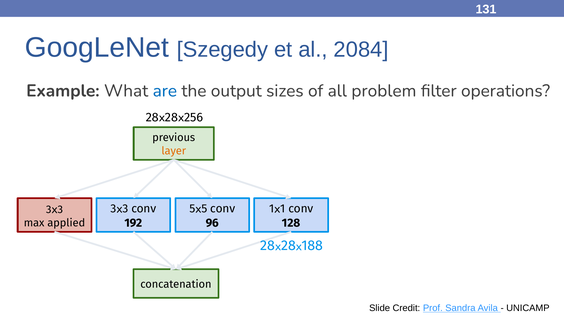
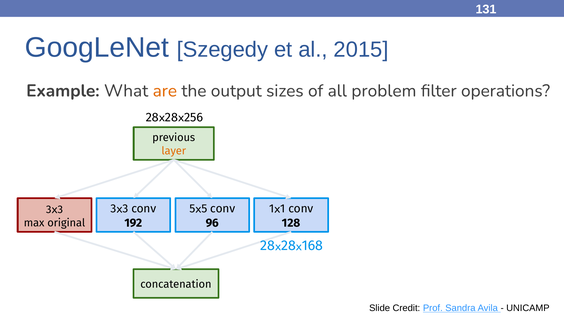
2084: 2084 -> 2015
are colour: blue -> orange
applied: applied -> original
188: 188 -> 168
